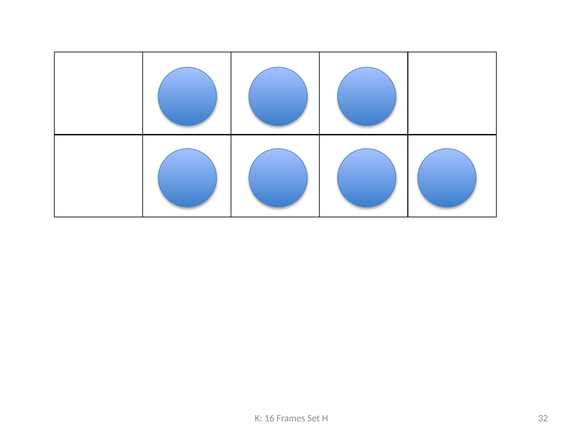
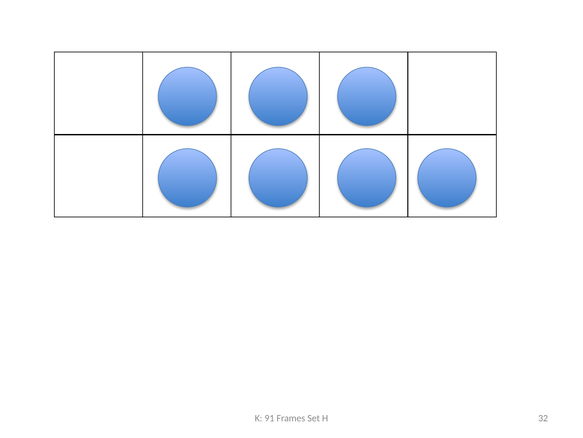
16: 16 -> 91
